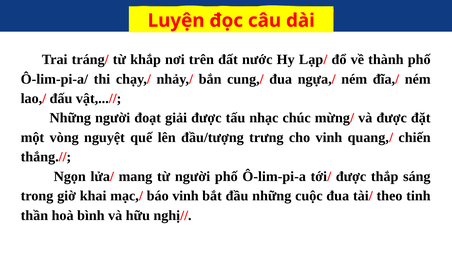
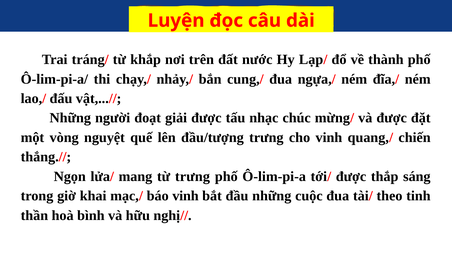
từ người: người -> trưng
